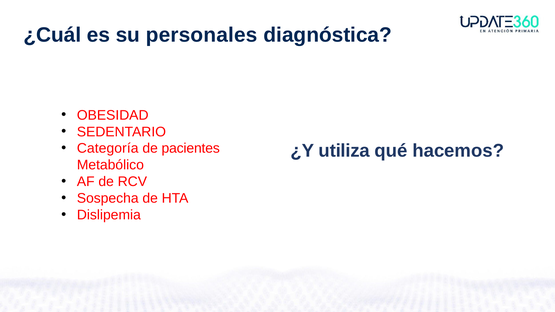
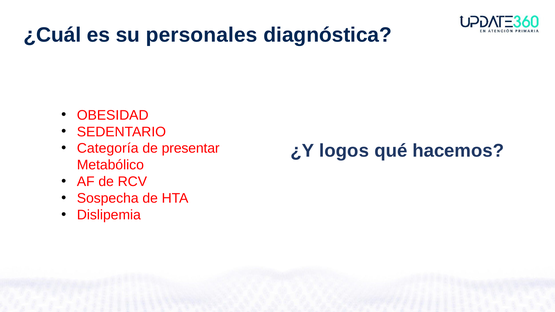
pacientes: pacientes -> presentar
utiliza: utiliza -> logos
